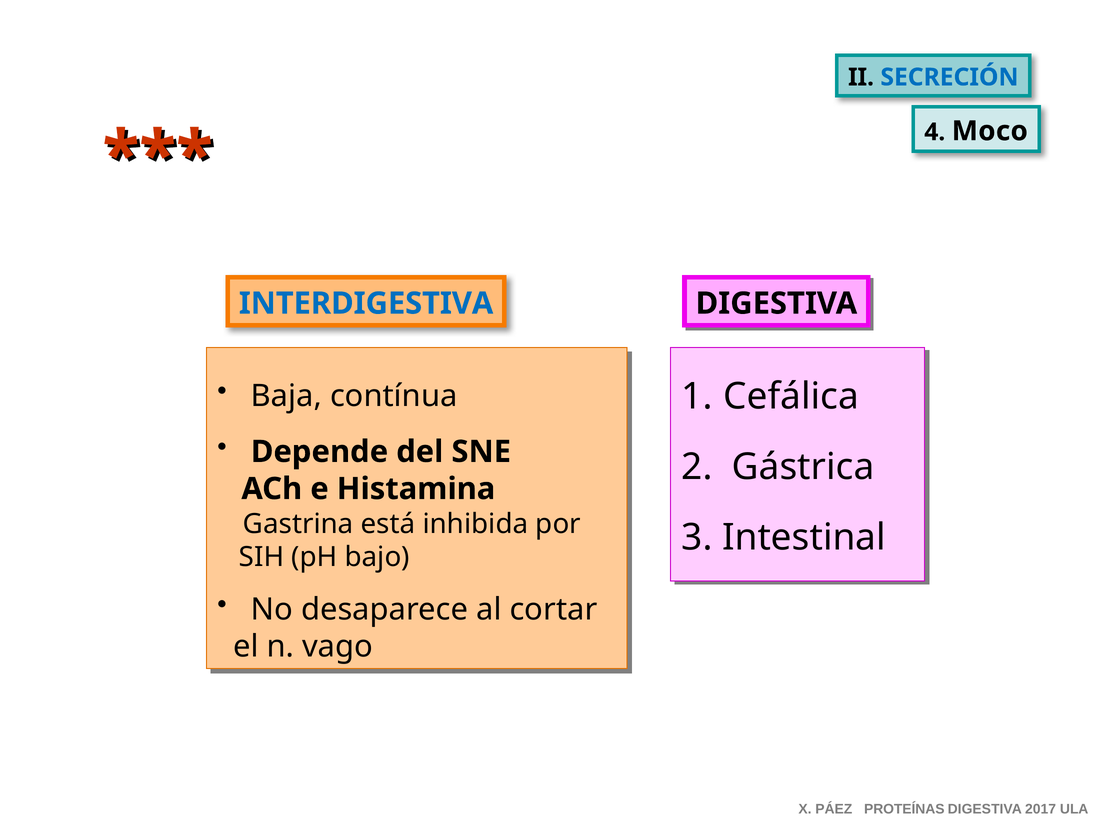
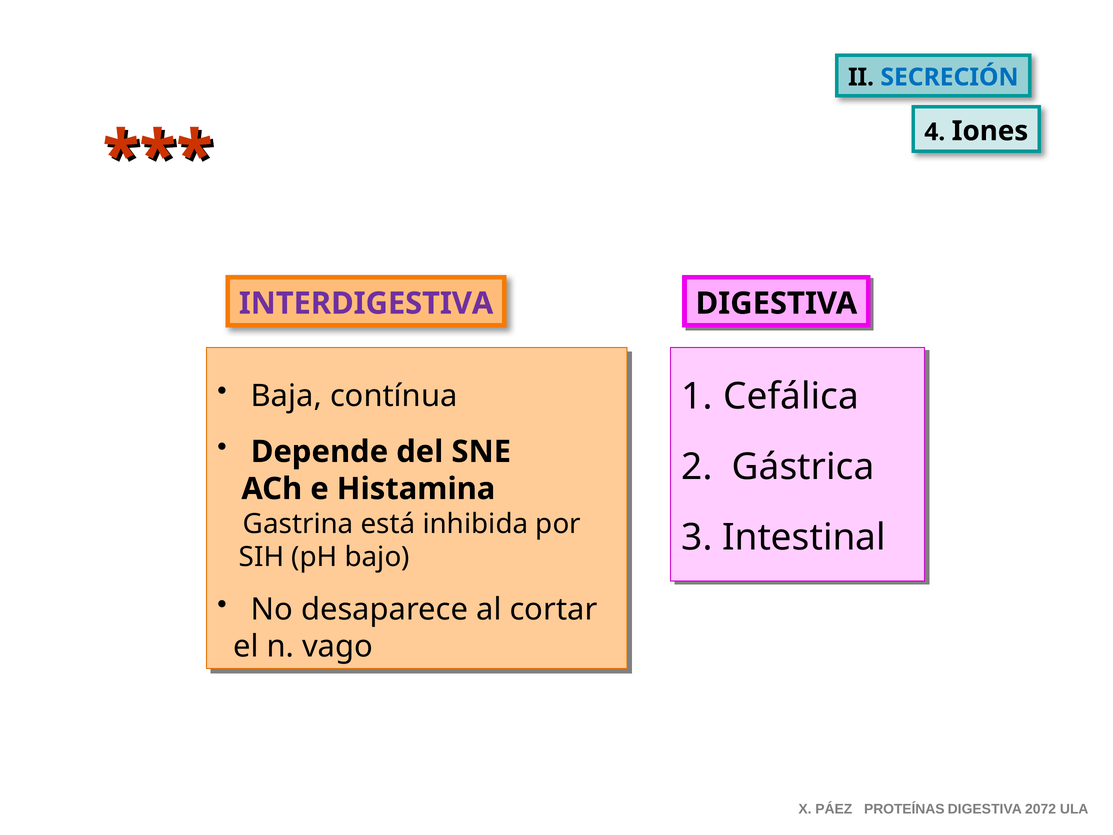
Moco: Moco -> Iones
INTERDIGESTIVA colour: blue -> purple
2017: 2017 -> 2072
